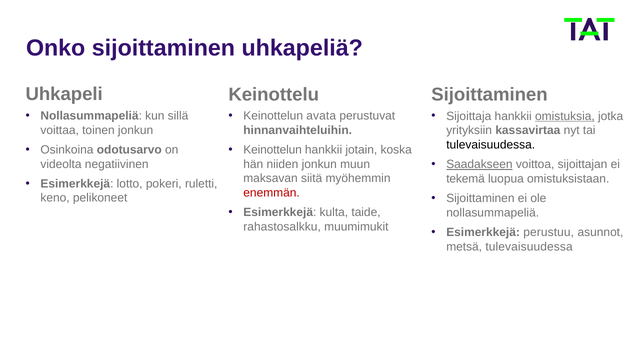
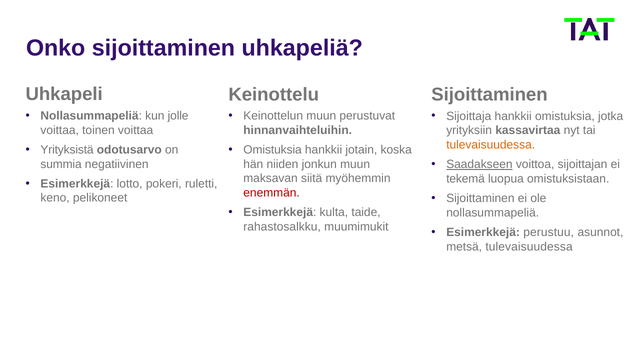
sillä: sillä -> jolle
Keinottelun avata: avata -> muun
omistuksia at (565, 116) underline: present -> none
toinen jonkun: jonkun -> voittaa
tulevaisuudessa at (491, 145) colour: black -> orange
Osinkoina: Osinkoina -> Yrityksistä
Keinottelun at (273, 150): Keinottelun -> Omistuksia
videolta: videolta -> summia
